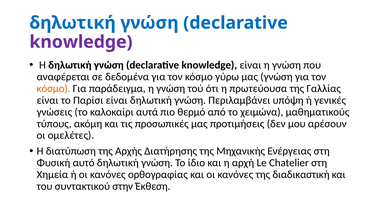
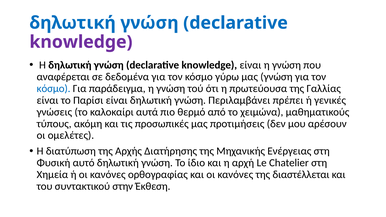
κόσμο at (54, 89) colour: orange -> blue
υπόψη: υπόψη -> πρέπει
διαδικαστική: διαδικαστική -> διαστέλλεται
